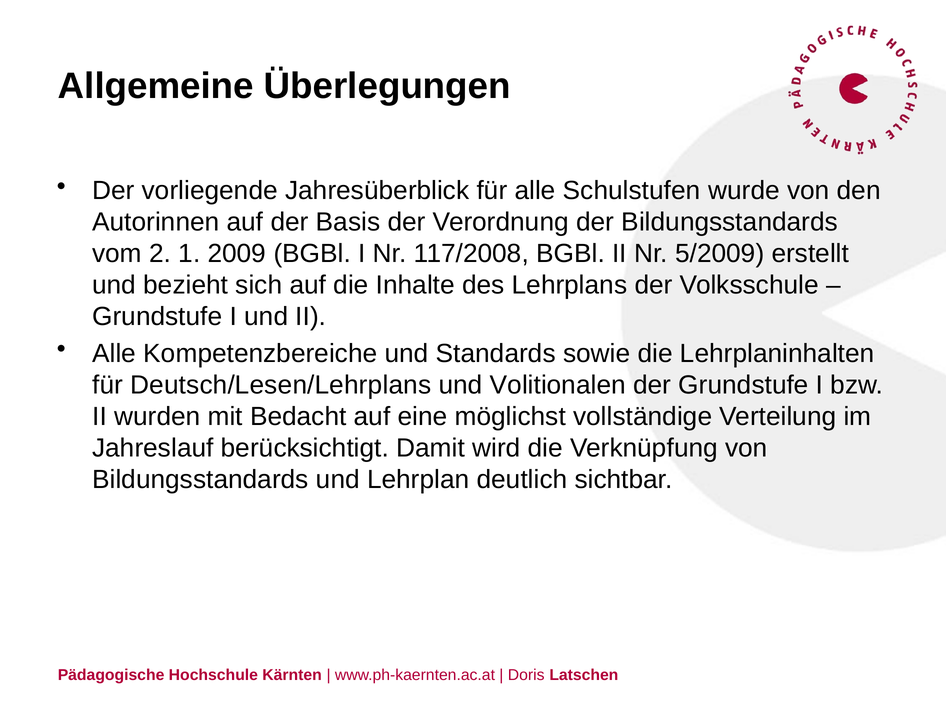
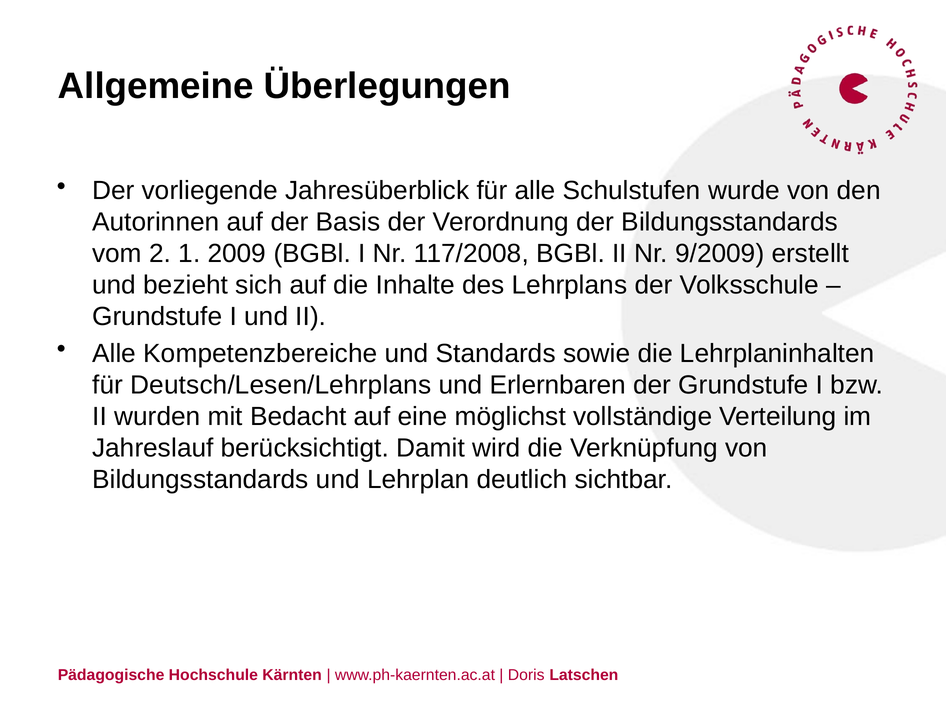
5/2009: 5/2009 -> 9/2009
Volitionalen: Volitionalen -> Erlernbaren
